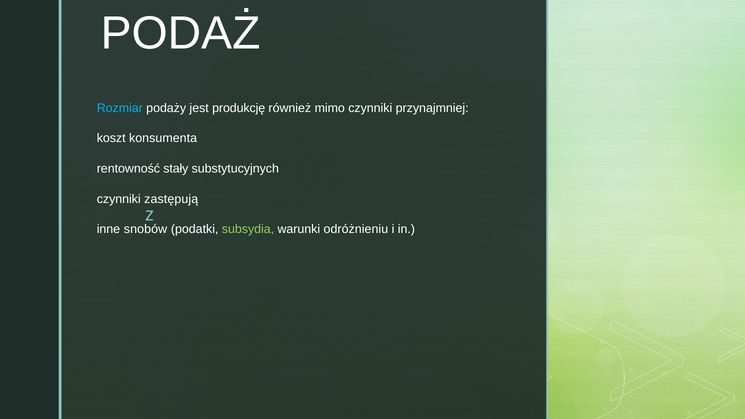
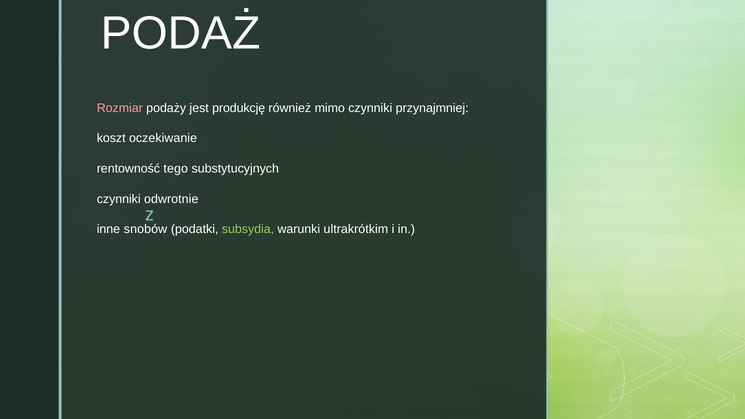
Rozmiar colour: light blue -> pink
konsumenta: konsumenta -> oczekiwanie
stały: stały -> tego
zastępują: zastępują -> odwrotnie
odróżnieniu: odróżnieniu -> ultrakrótkim
